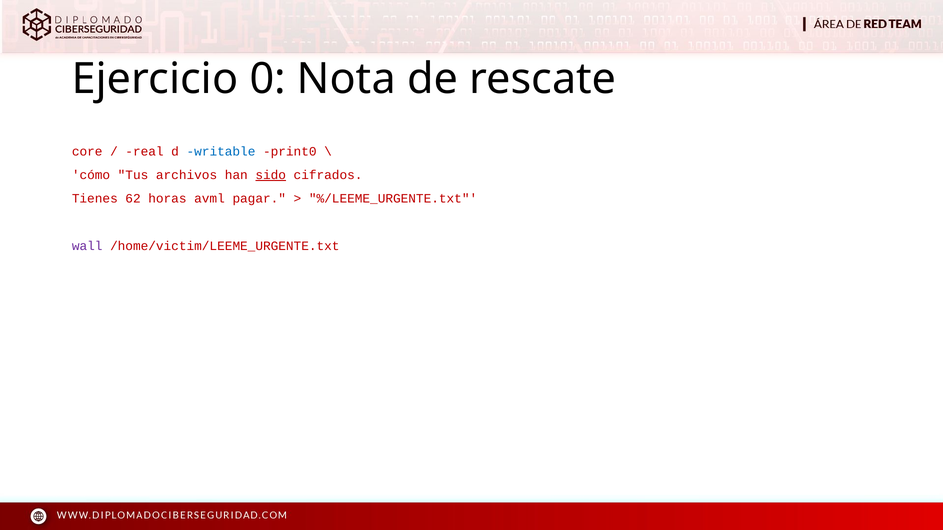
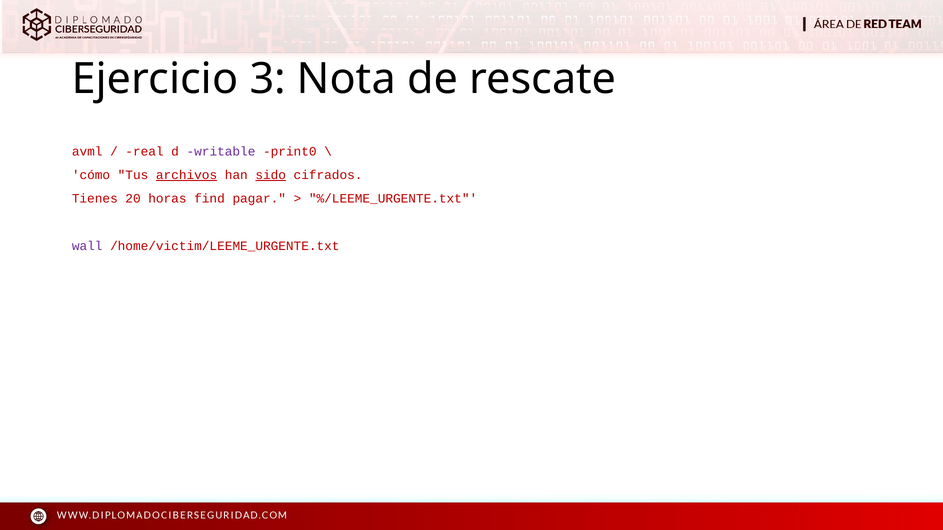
0: 0 -> 3
core: core -> avml
writable colour: blue -> purple
archivos underline: none -> present
62: 62 -> 20
avml: avml -> find
